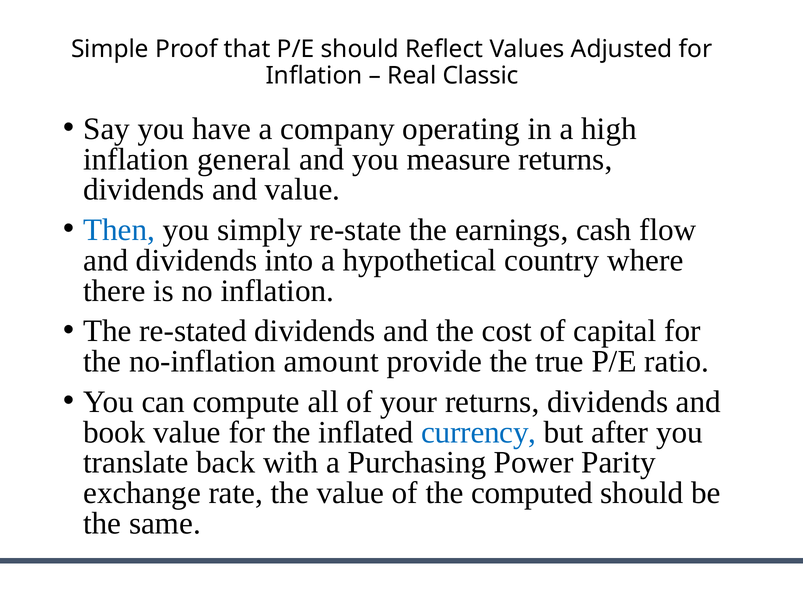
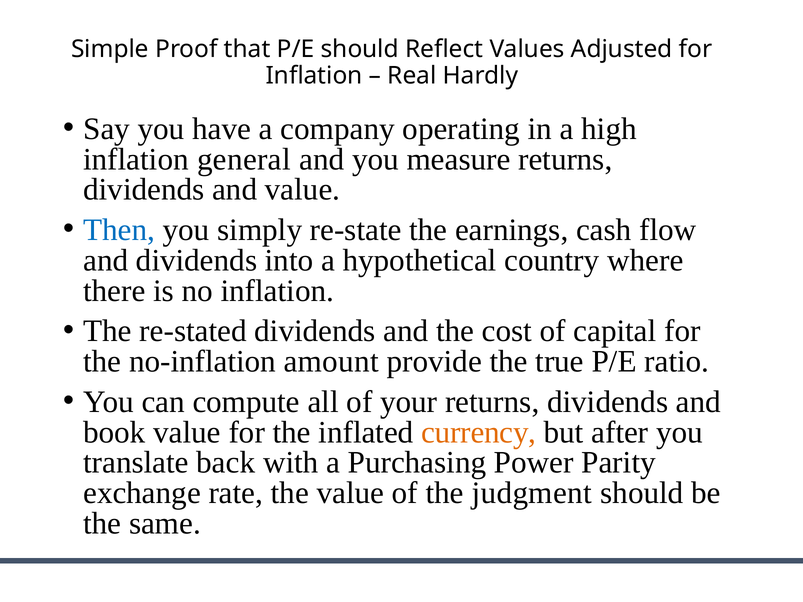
Classic: Classic -> Hardly
currency colour: blue -> orange
computed: computed -> judgment
